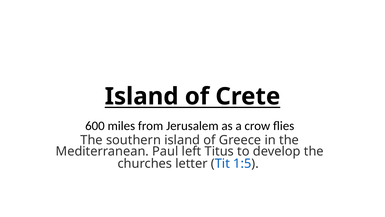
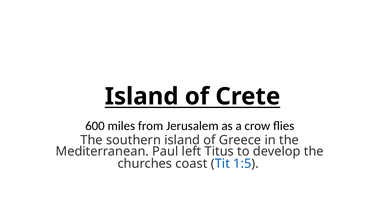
letter: letter -> coast
